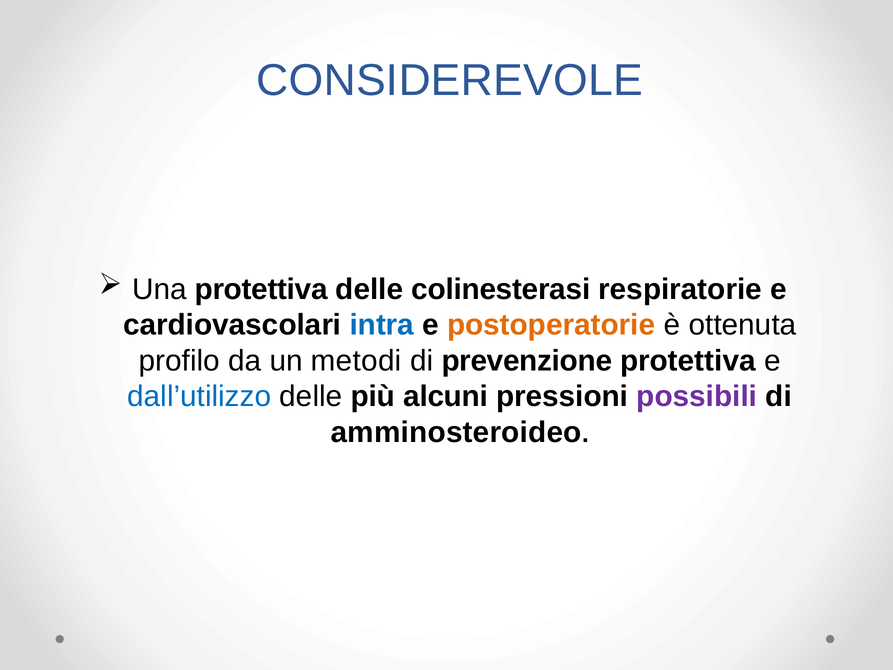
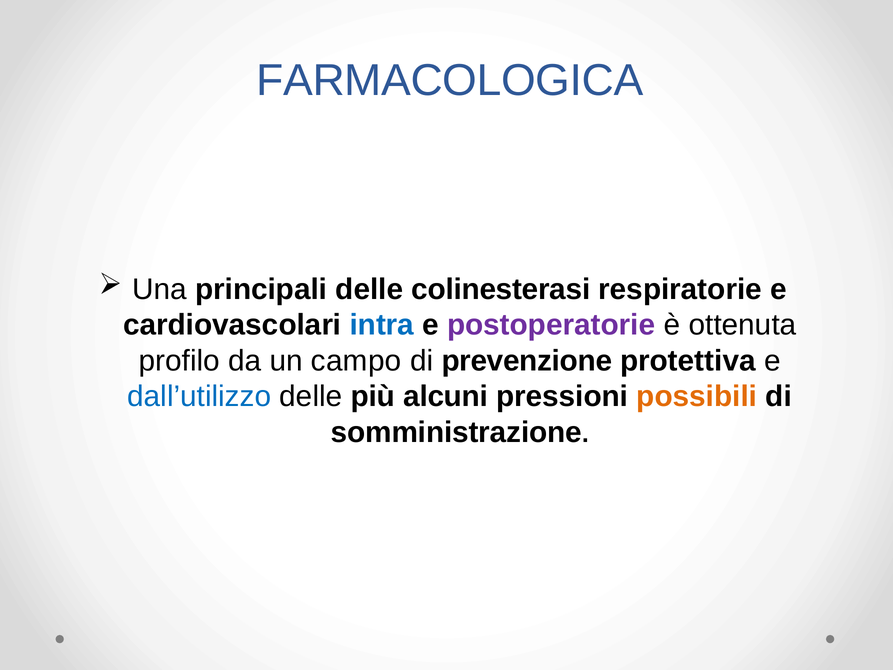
CONSIDEREVOLE: CONSIDEREVOLE -> FARMACOLOGICA
Una protettiva: protettiva -> principali
postoperatorie colour: orange -> purple
metodi: metodi -> campo
possibili colour: purple -> orange
amminosteroideo: amminosteroideo -> somministrazione
